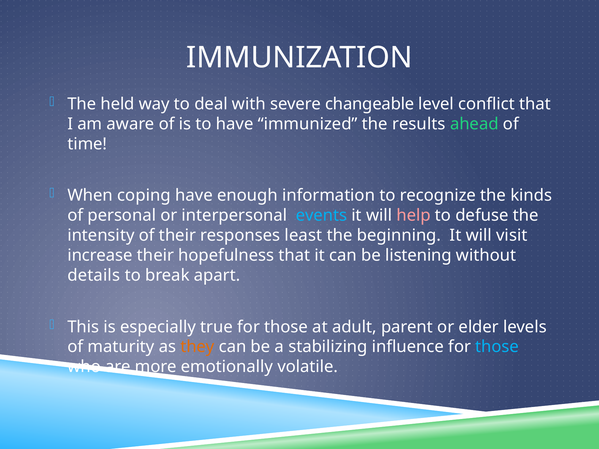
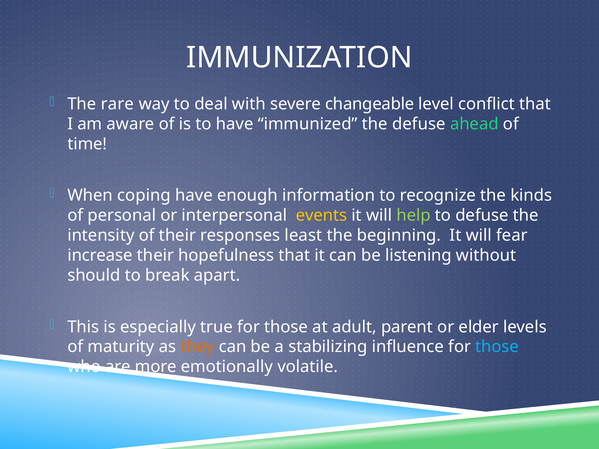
held: held -> rare
the results: results -> defuse
events colour: light blue -> yellow
help colour: pink -> light green
visit: visit -> fear
details: details -> should
